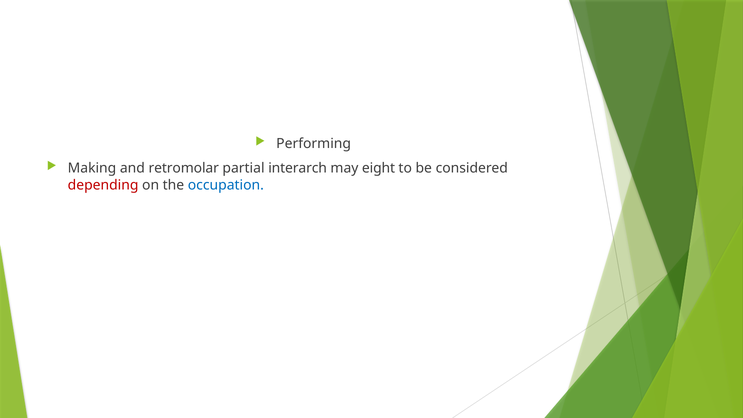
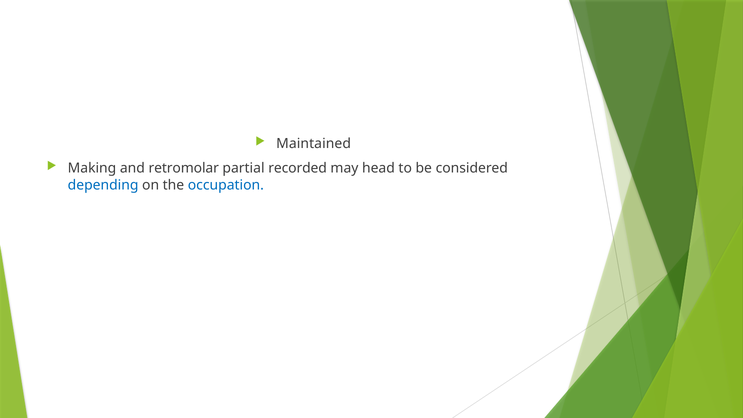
Performing: Performing -> Maintained
interarch: interarch -> recorded
eight: eight -> head
depending colour: red -> blue
